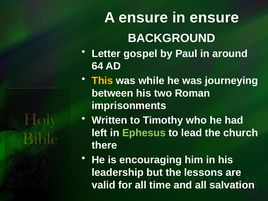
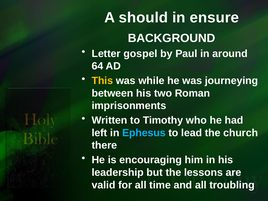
A ensure: ensure -> should
Ephesus colour: light green -> light blue
salvation: salvation -> troubling
